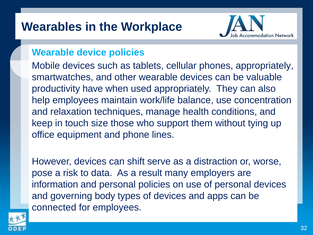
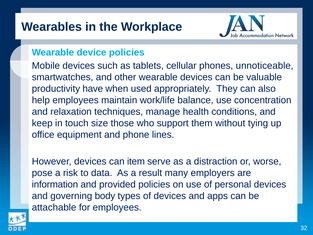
phones appropriately: appropriately -> unnoticeable
shift: shift -> item
and personal: personal -> provided
connected: connected -> attachable
